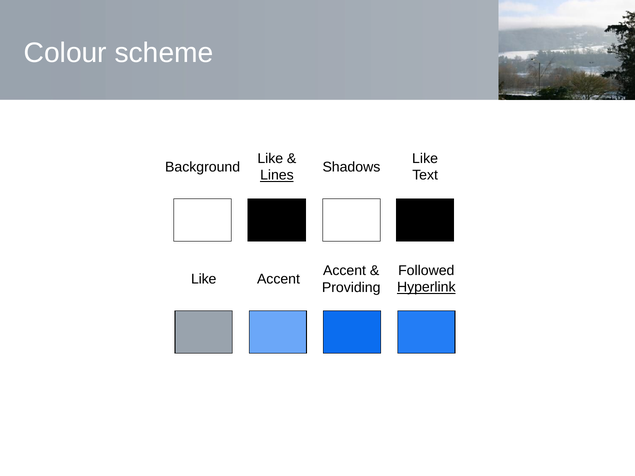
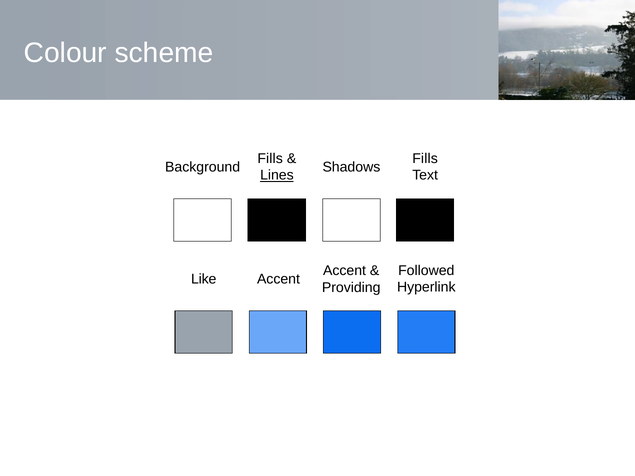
Like at (270, 158): Like -> Fills
Like at (425, 158): Like -> Fills
Hyperlink underline: present -> none
